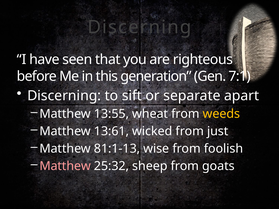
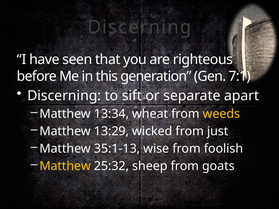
13:55: 13:55 -> 13:34
13:61: 13:61 -> 13:29
81:1-13: 81:1-13 -> 35:1-13
Matthew at (65, 166) colour: pink -> yellow
